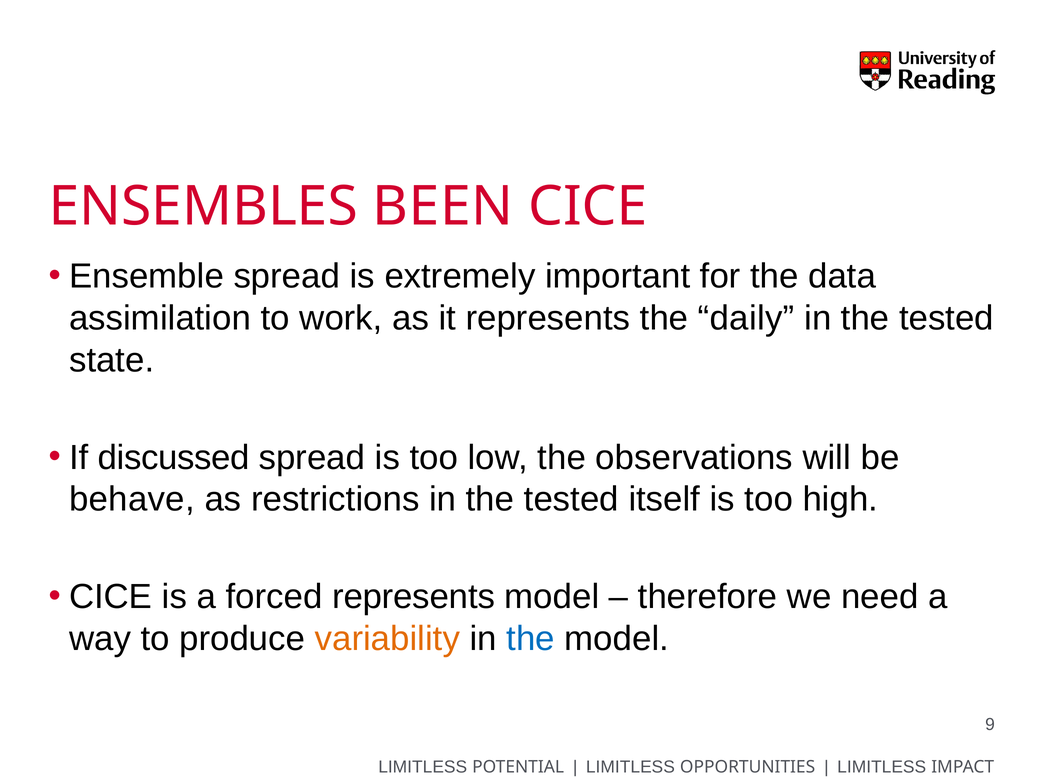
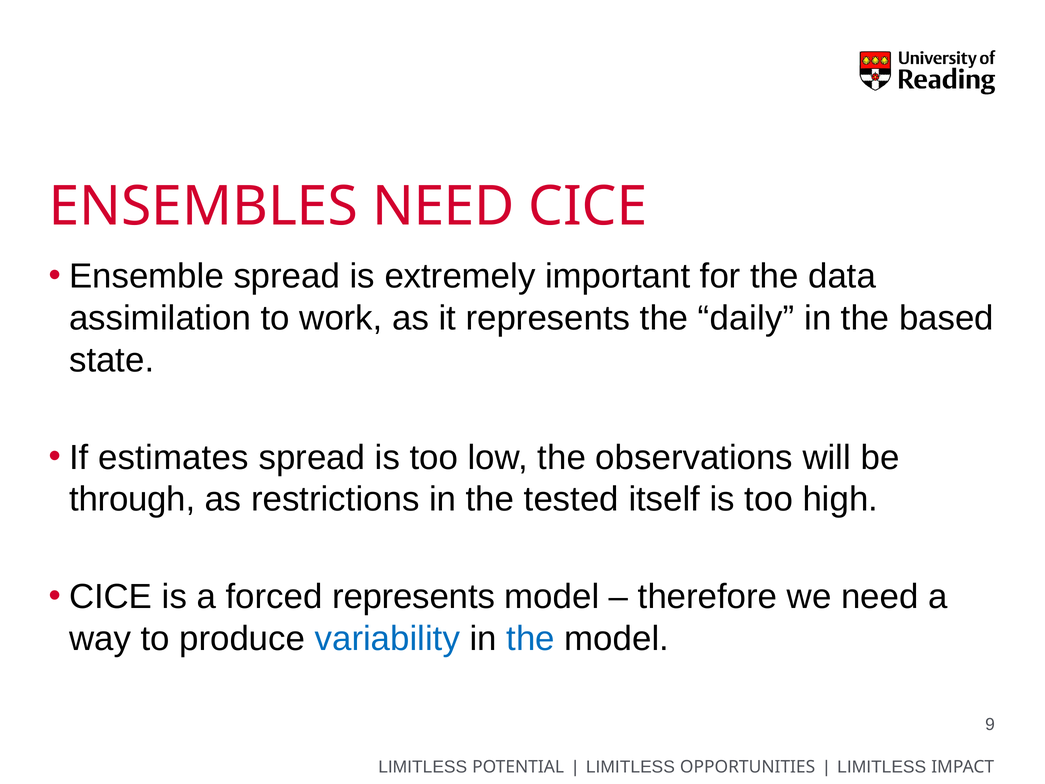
ENSEMBLES BEEN: BEEN -> NEED
tested at (946, 318): tested -> based
discussed: discussed -> estimates
behave: behave -> through
variability colour: orange -> blue
